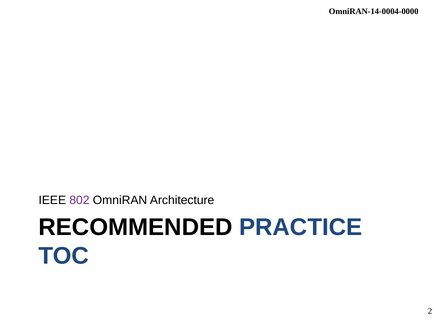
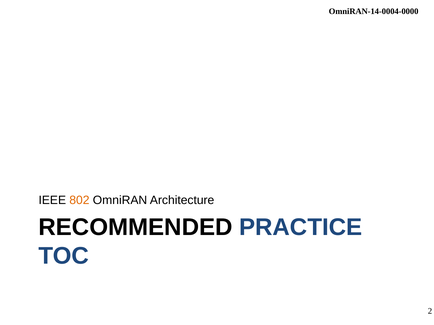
802 colour: purple -> orange
